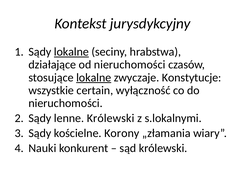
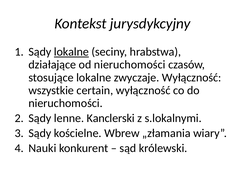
lokalne at (94, 78) underline: present -> none
zwyczaje Konstytucje: Konstytucje -> Wyłączność
lenne Królewski: Królewski -> Kanclerski
Korony: Korony -> Wbrew
